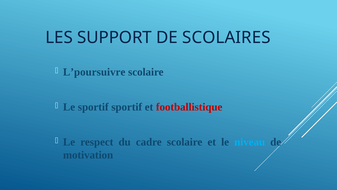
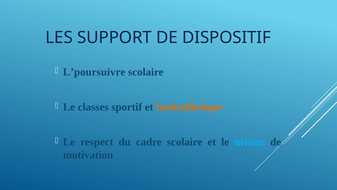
SCOLAIRES: SCOLAIRES -> DISPOSITIF
Le sportif: sportif -> classes
footballistique colour: red -> orange
